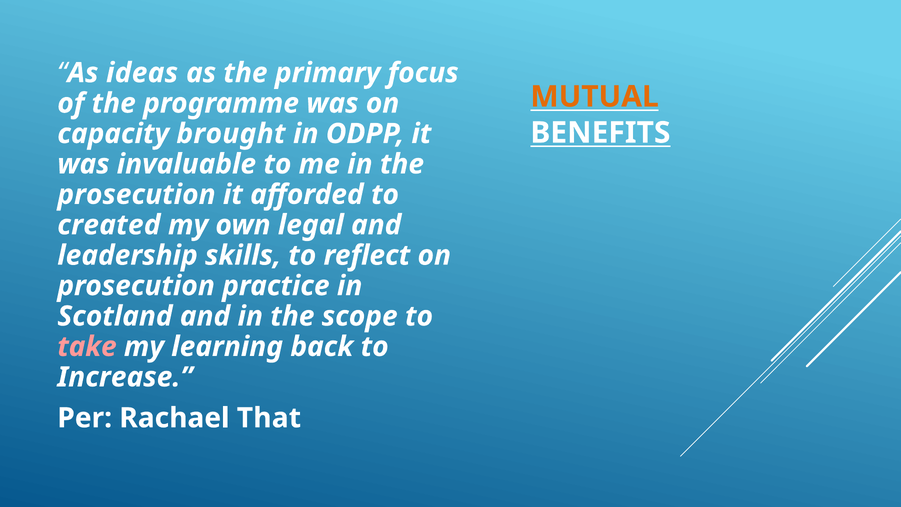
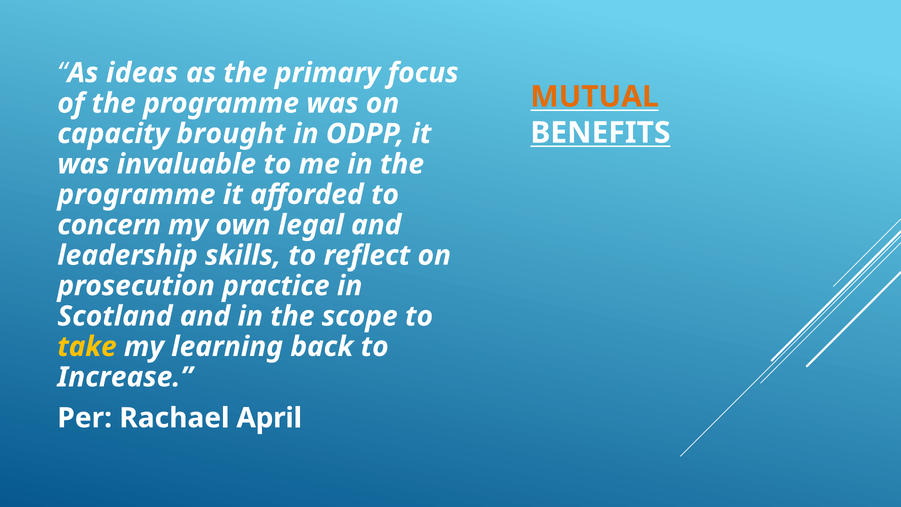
prosecution at (136, 195): prosecution -> programme
created: created -> concern
take colour: pink -> yellow
That: That -> April
